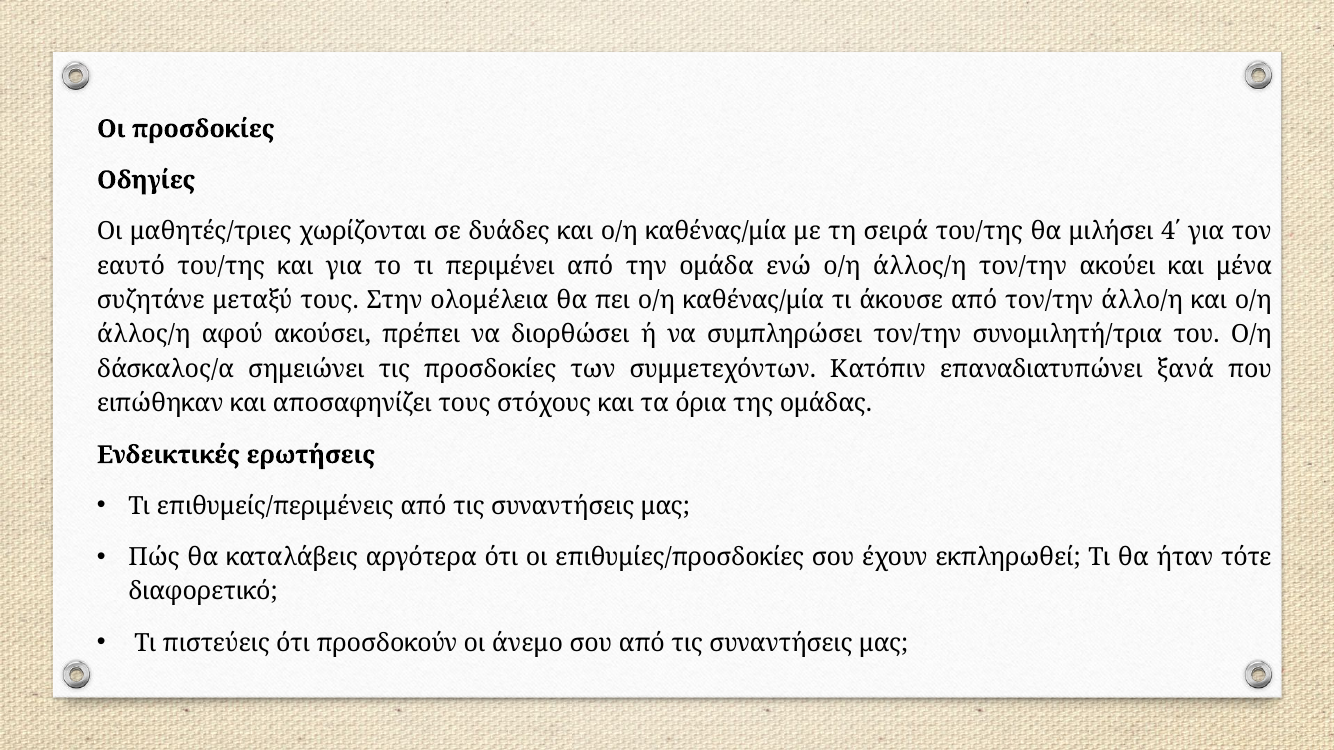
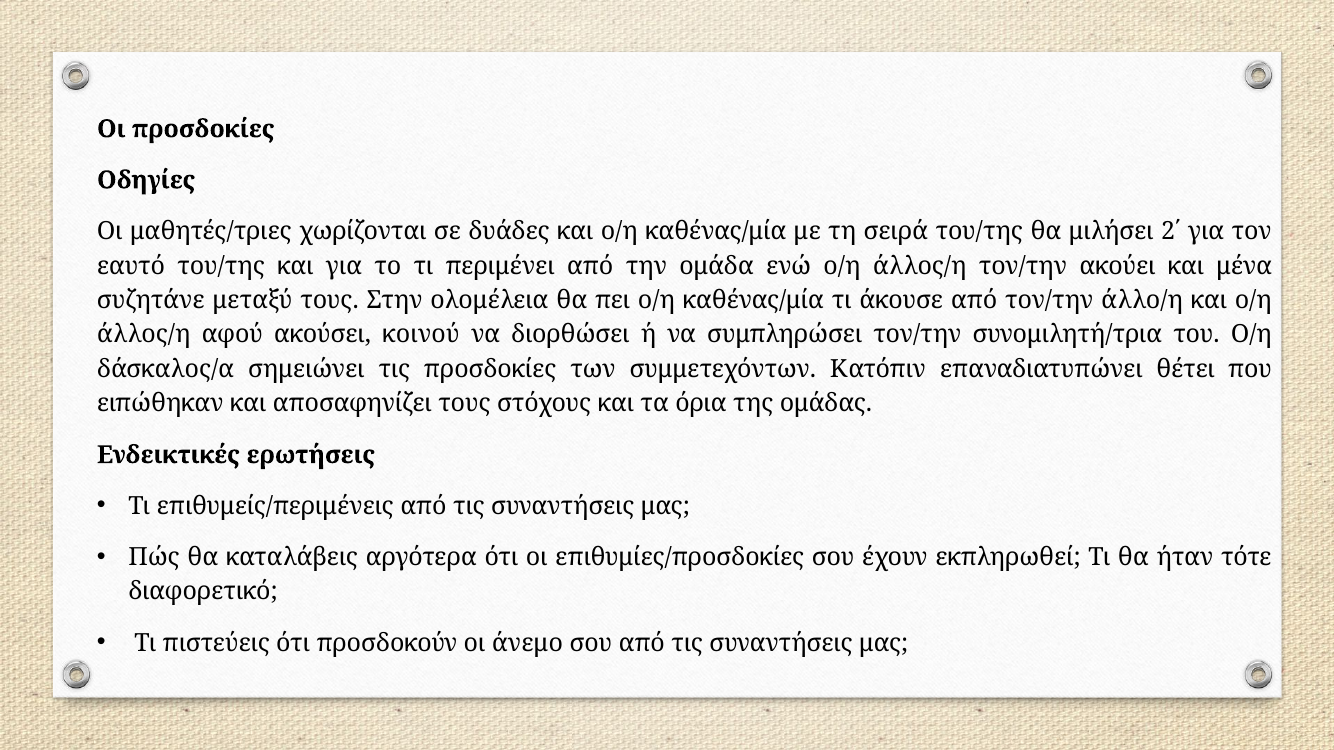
4΄: 4΄ -> 2΄
πρέπει: πρέπει -> κοινού
ξανά: ξανά -> θέτει
